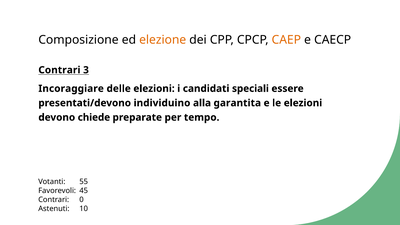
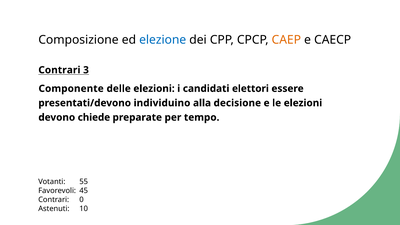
elezione colour: orange -> blue
Incoraggiare: Incoraggiare -> Componente
speciali: speciali -> elettori
garantita: garantita -> decisione
